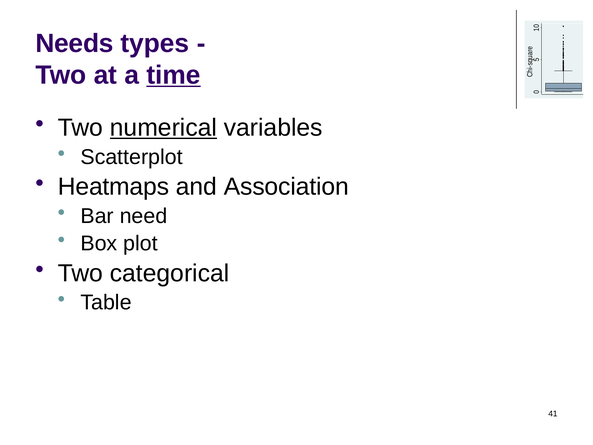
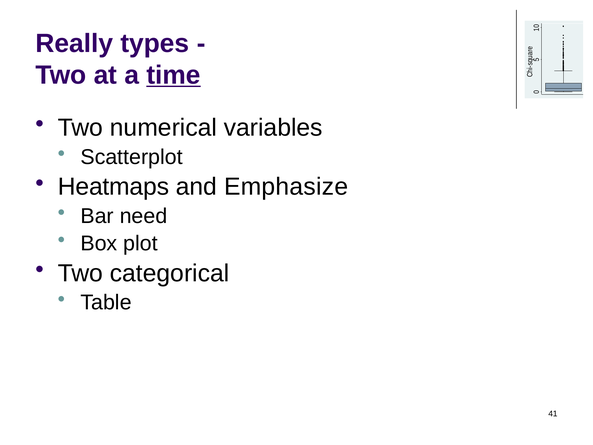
Needs: Needs -> Really
numerical underline: present -> none
Association: Association -> Emphasize
